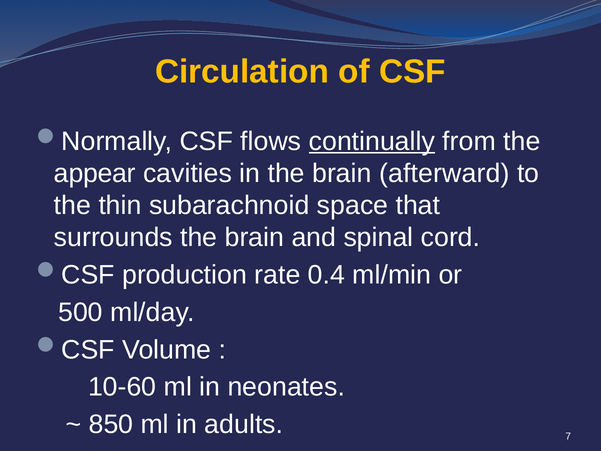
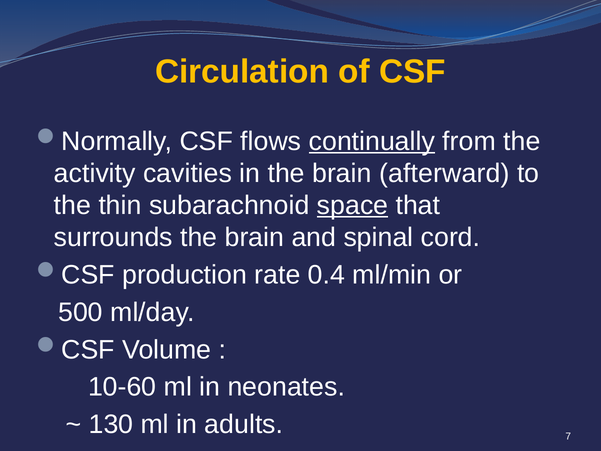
appear: appear -> activity
space underline: none -> present
850: 850 -> 130
